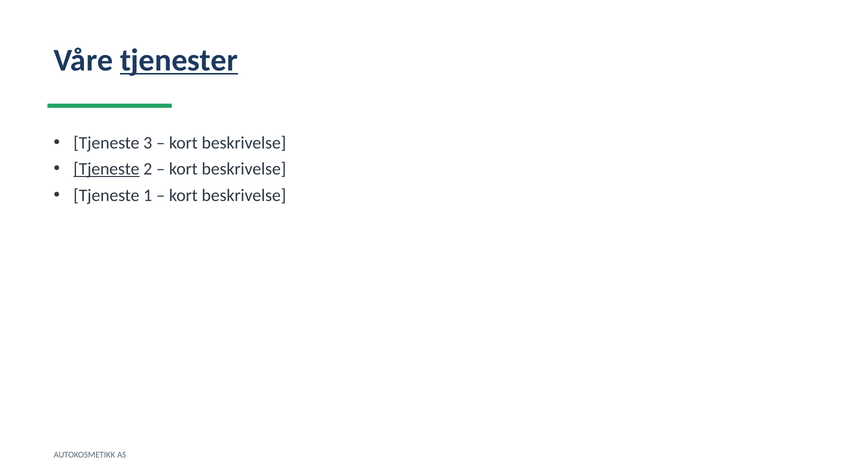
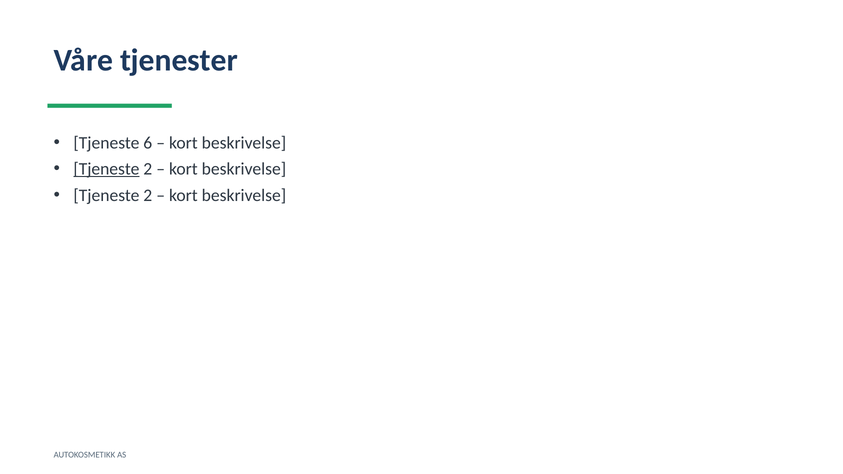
tjenester underline: present -> none
3: 3 -> 6
1 at (148, 195): 1 -> 2
